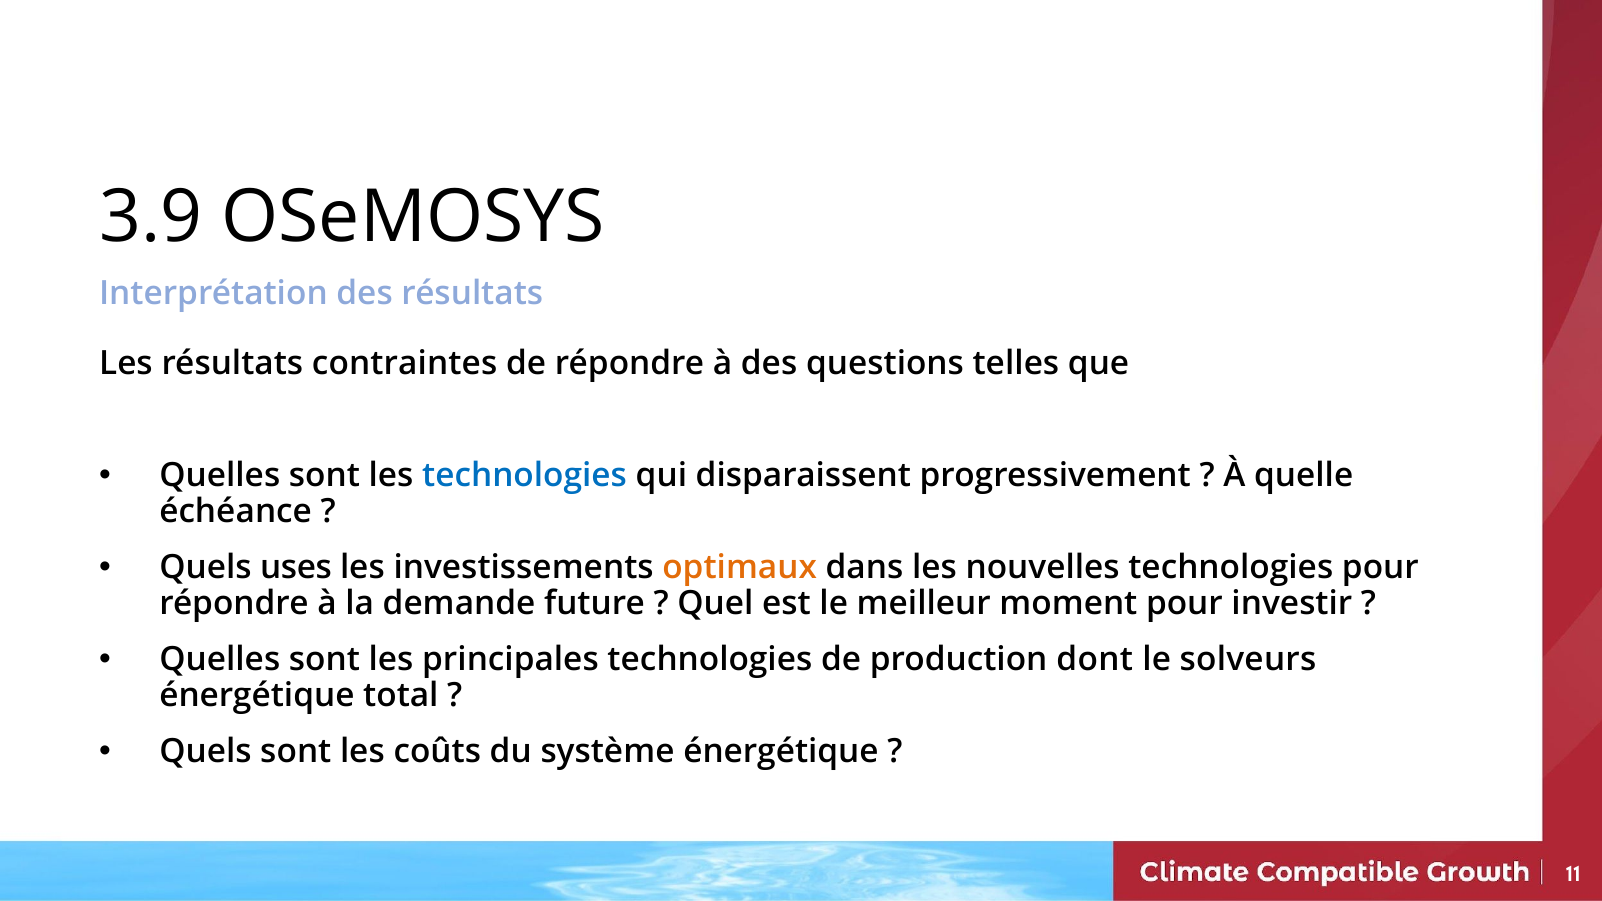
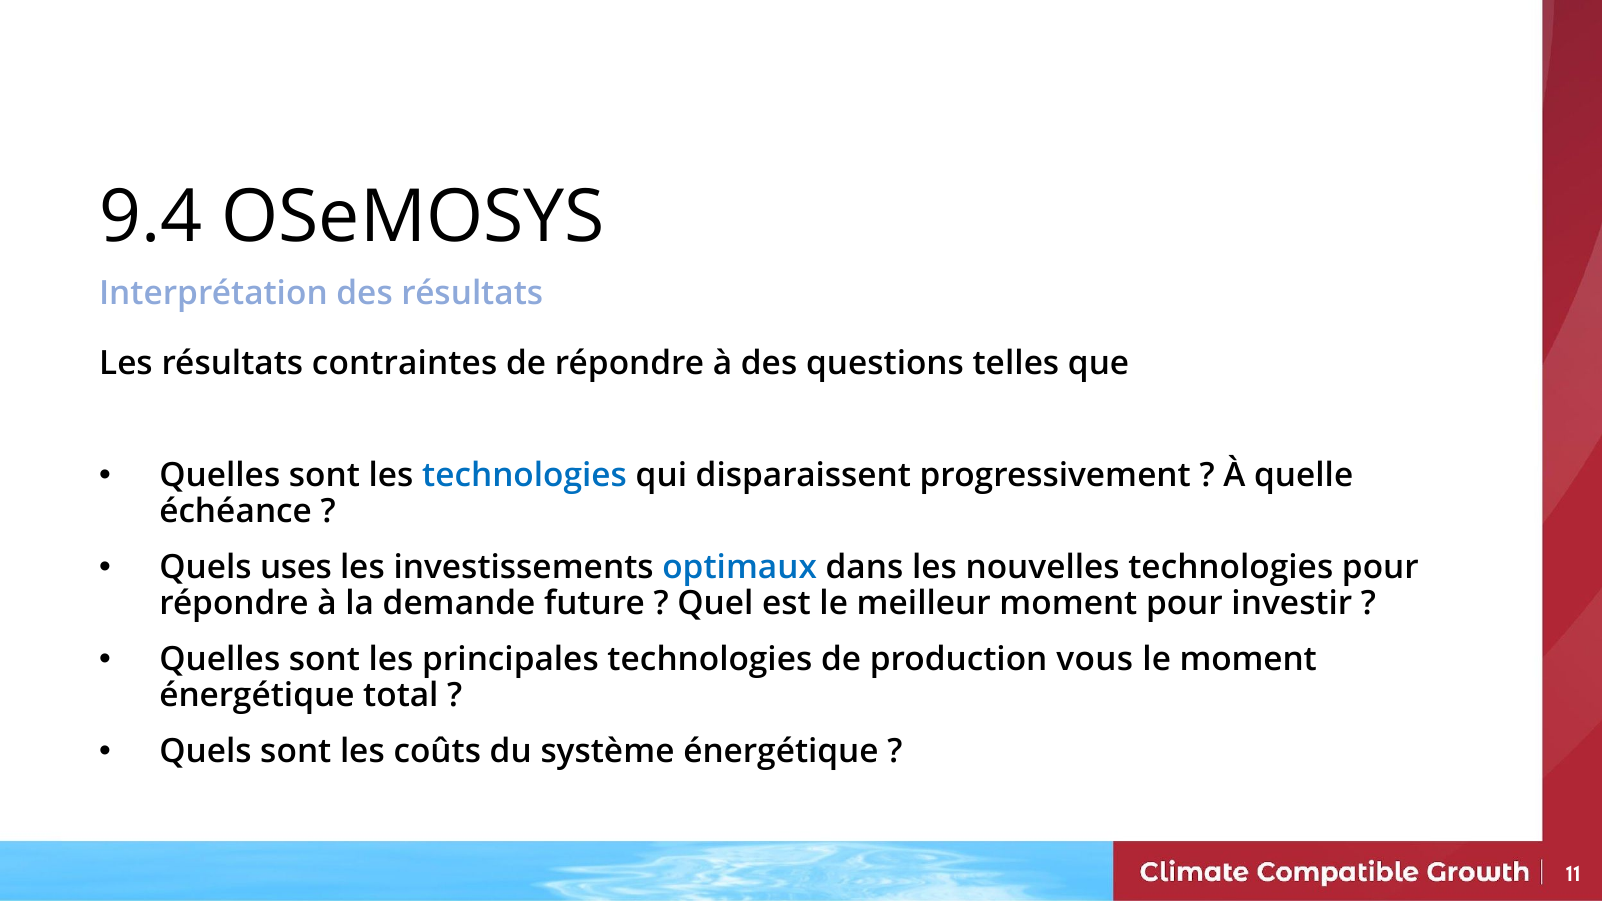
3.9: 3.9 -> 9.4
optimaux colour: orange -> blue
dont: dont -> vous
le solveurs: solveurs -> moment
